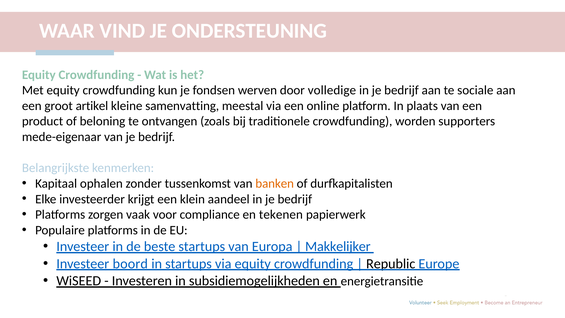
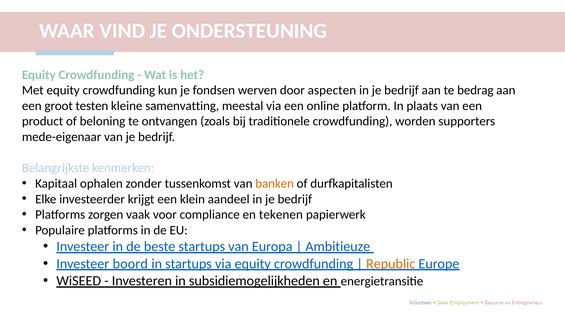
volledige: volledige -> aspecten
sociale: sociale -> bedrag
artikel: artikel -> testen
Makkelijker: Makkelijker -> Ambitieuze
Republic colour: black -> orange
